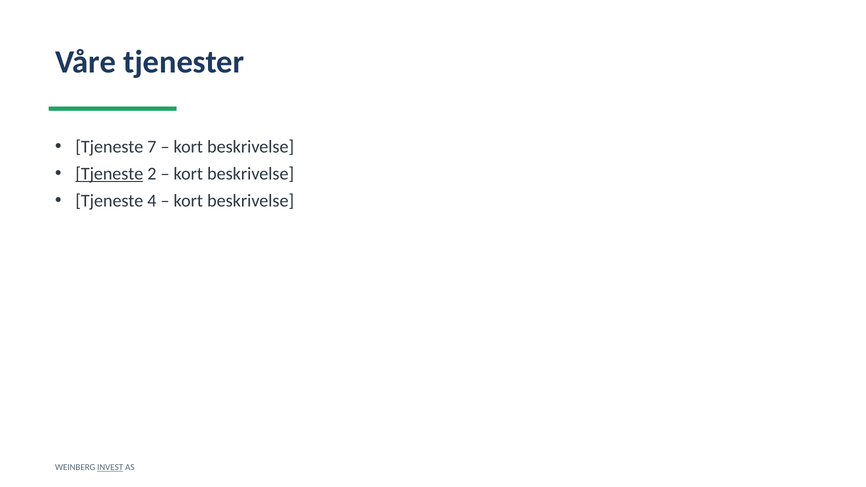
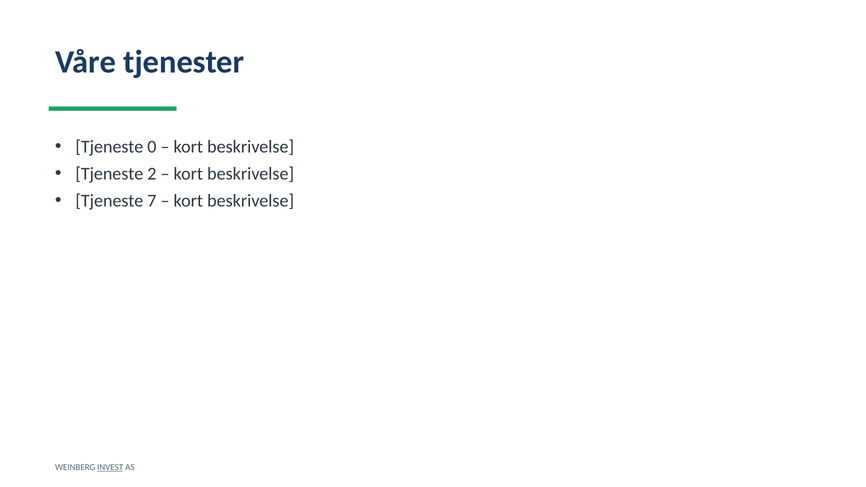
7: 7 -> 0
Tjeneste at (109, 174) underline: present -> none
4: 4 -> 7
